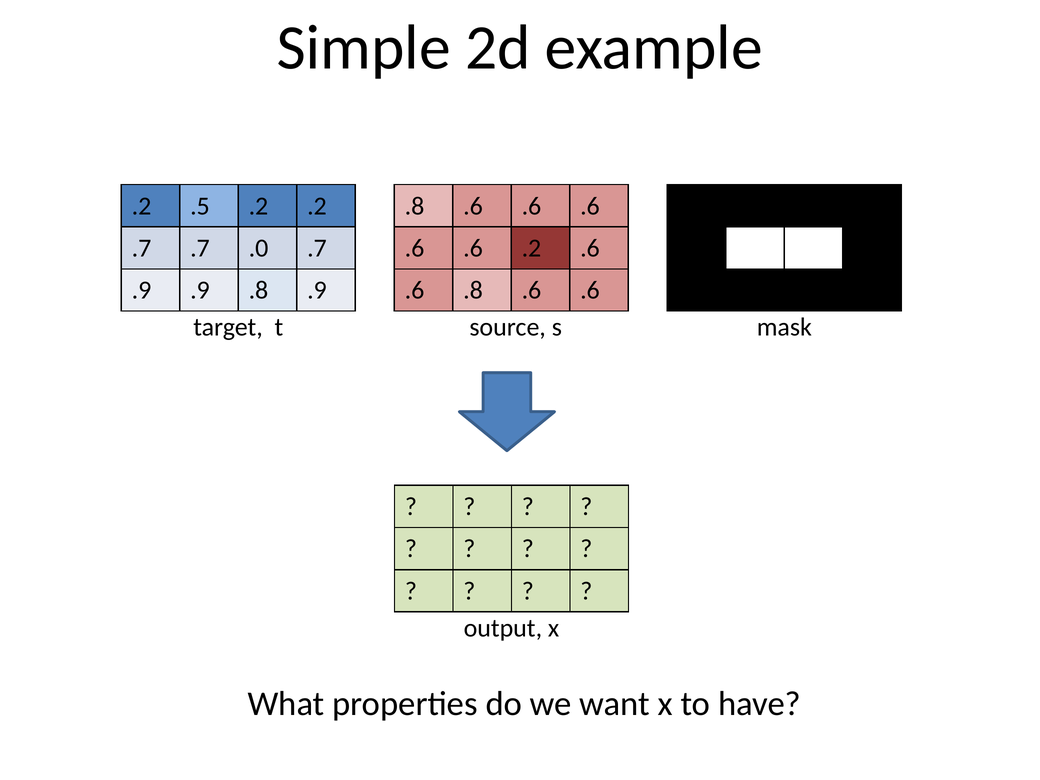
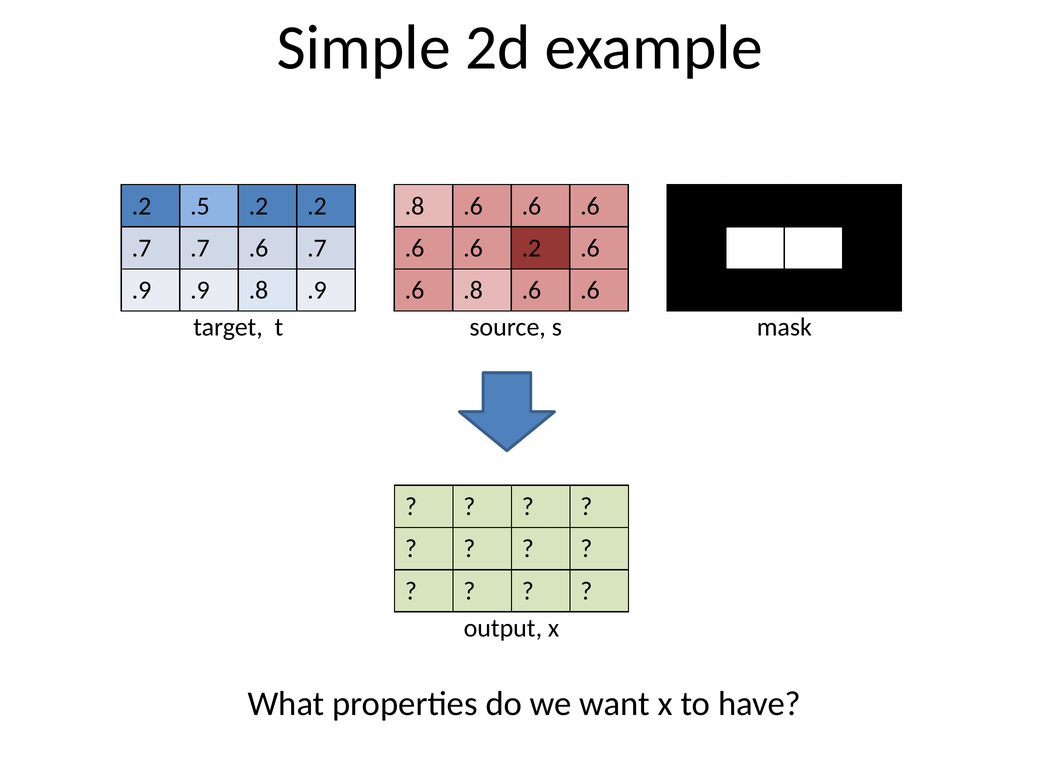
.7 .0: .0 -> .6
